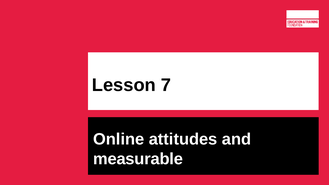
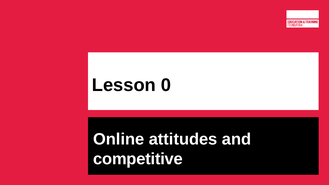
7: 7 -> 0
measurable: measurable -> competitive
